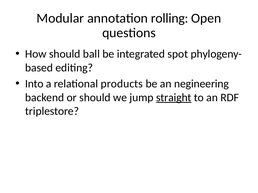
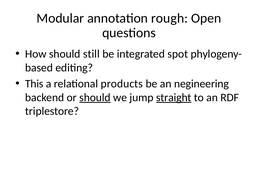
rolling: rolling -> rough
ball: ball -> still
Into: Into -> This
should at (95, 98) underline: none -> present
